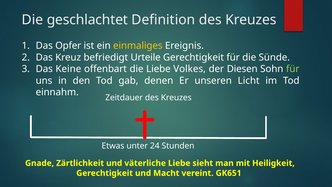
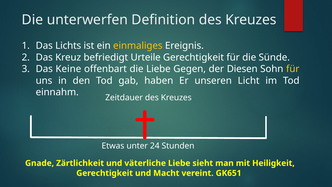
geschlachtet: geschlachtet -> unterwerfen
Opfer: Opfer -> Lichts
Volkes: Volkes -> Gegen
für at (293, 69) colour: light green -> yellow
denen: denen -> haben
